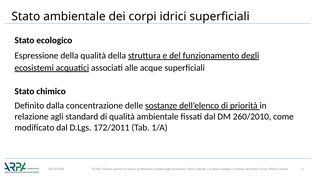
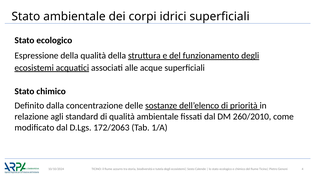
172/2011: 172/2011 -> 172/2063
